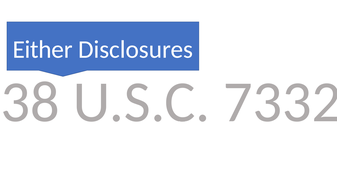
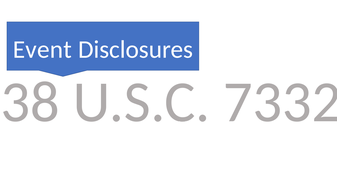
Either: Either -> Event
